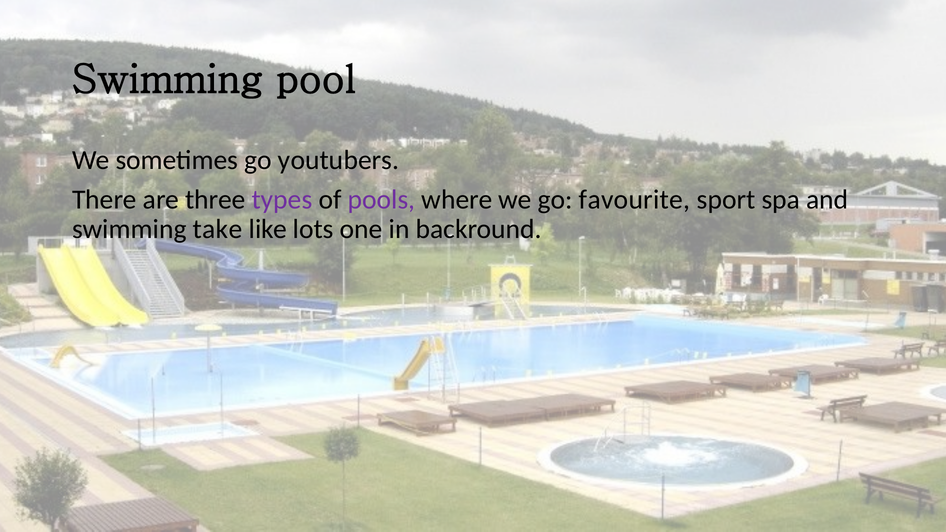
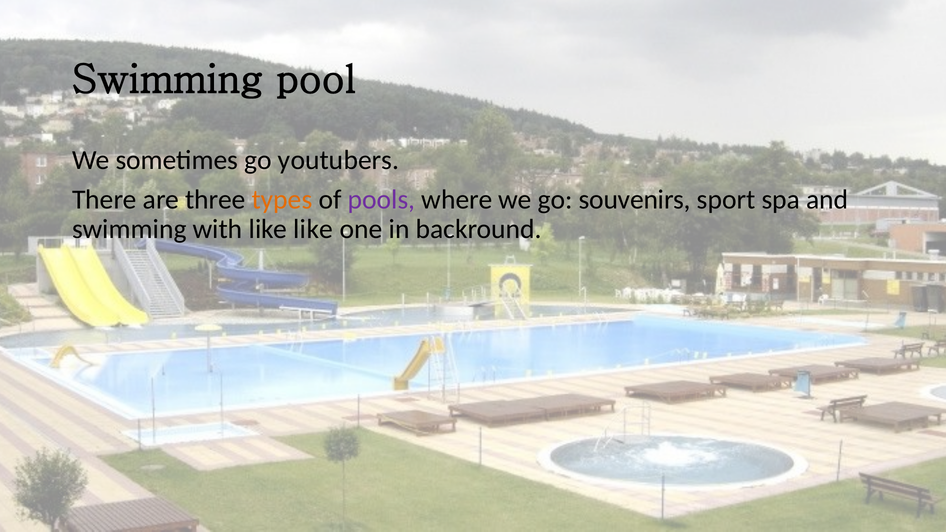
types colour: purple -> orange
favourite: favourite -> souvenirs
take: take -> with
like lots: lots -> like
